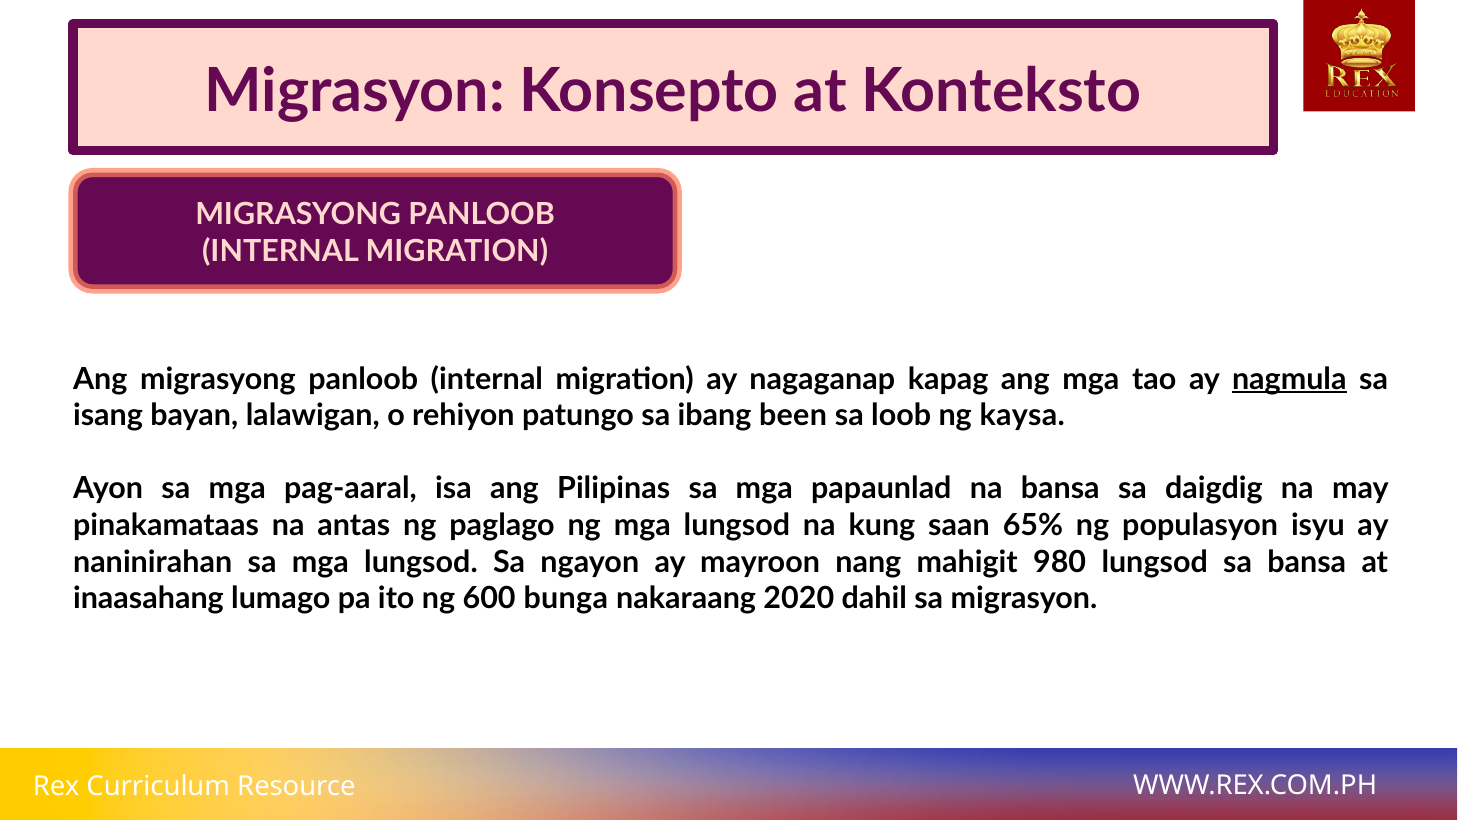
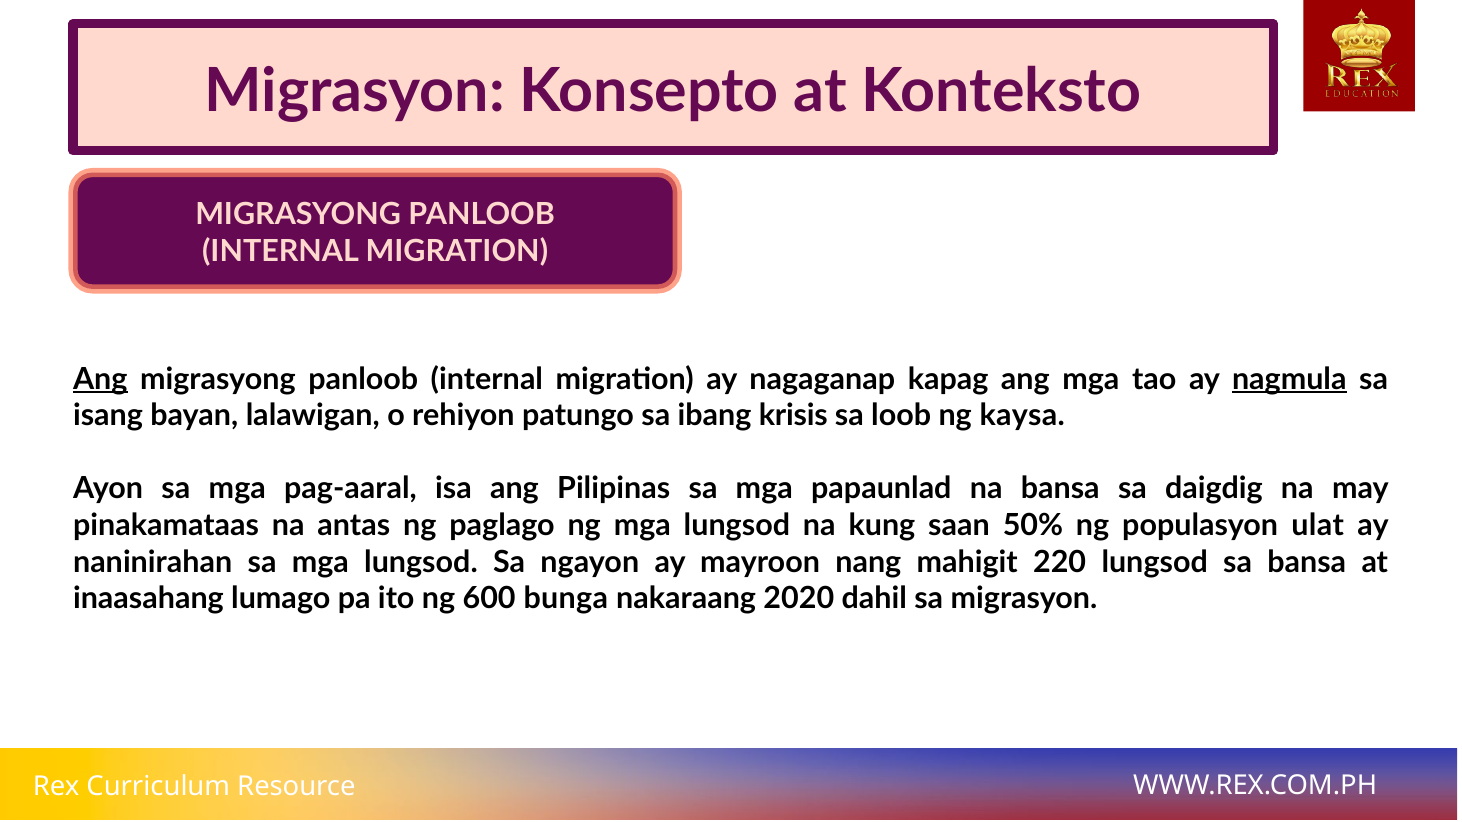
Ang at (100, 379) underline: none -> present
been: been -> krisis
65%: 65% -> 50%
isyu: isyu -> ulat
980: 980 -> 220
